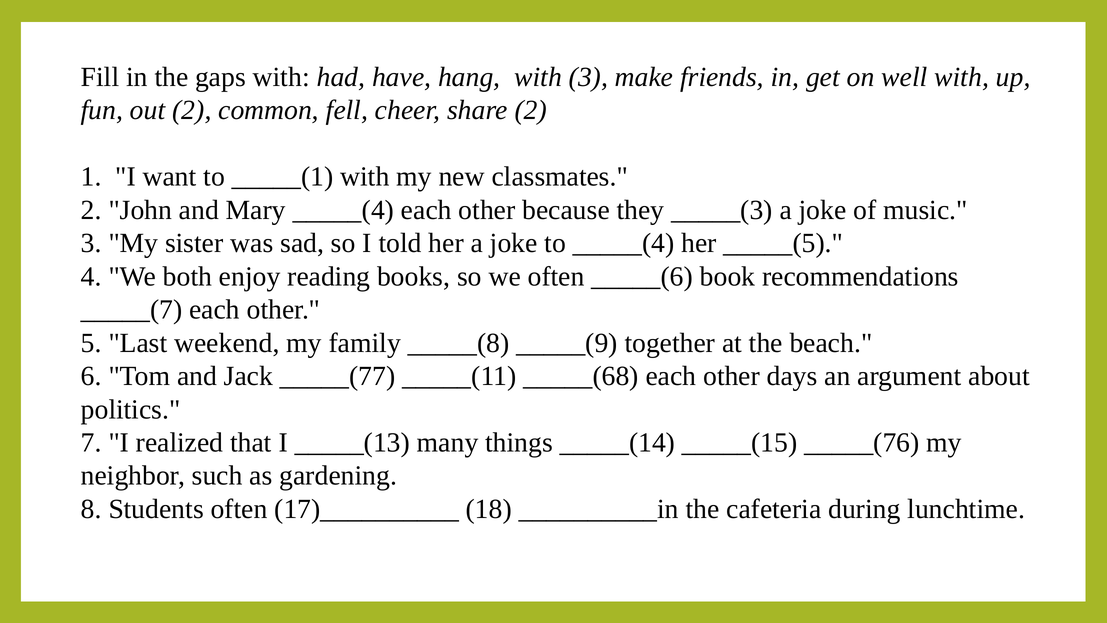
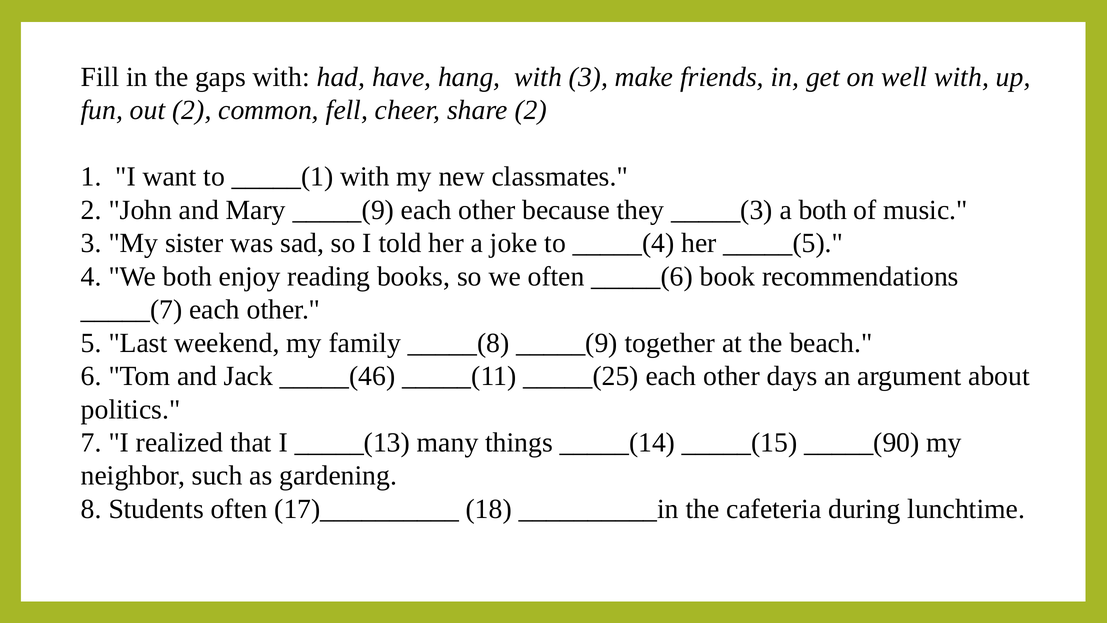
Mary _____(4: _____(4 -> _____(9
_____(3 a joke: joke -> both
_____(77: _____(77 -> _____(46
_____(68: _____(68 -> _____(25
_____(76: _____(76 -> _____(90
